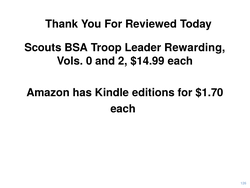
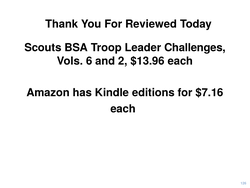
Rewarding: Rewarding -> Challenges
0: 0 -> 6
$14.99: $14.99 -> $13.96
$1.70: $1.70 -> $7.16
